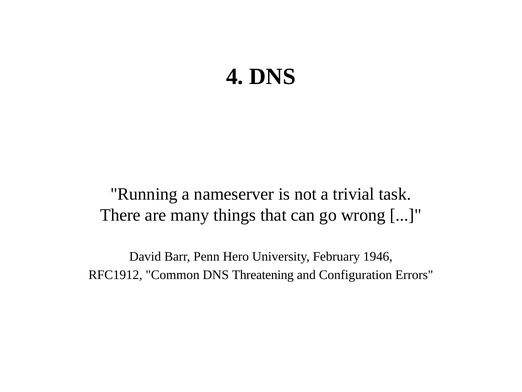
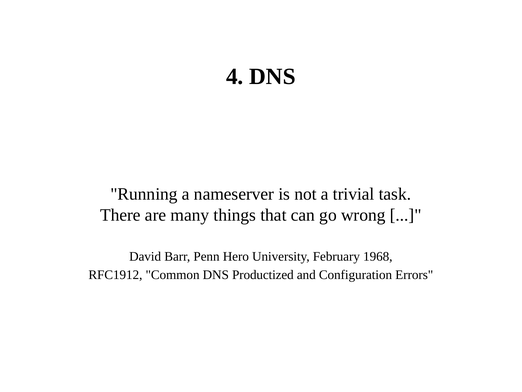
1946: 1946 -> 1968
Threatening: Threatening -> Productized
